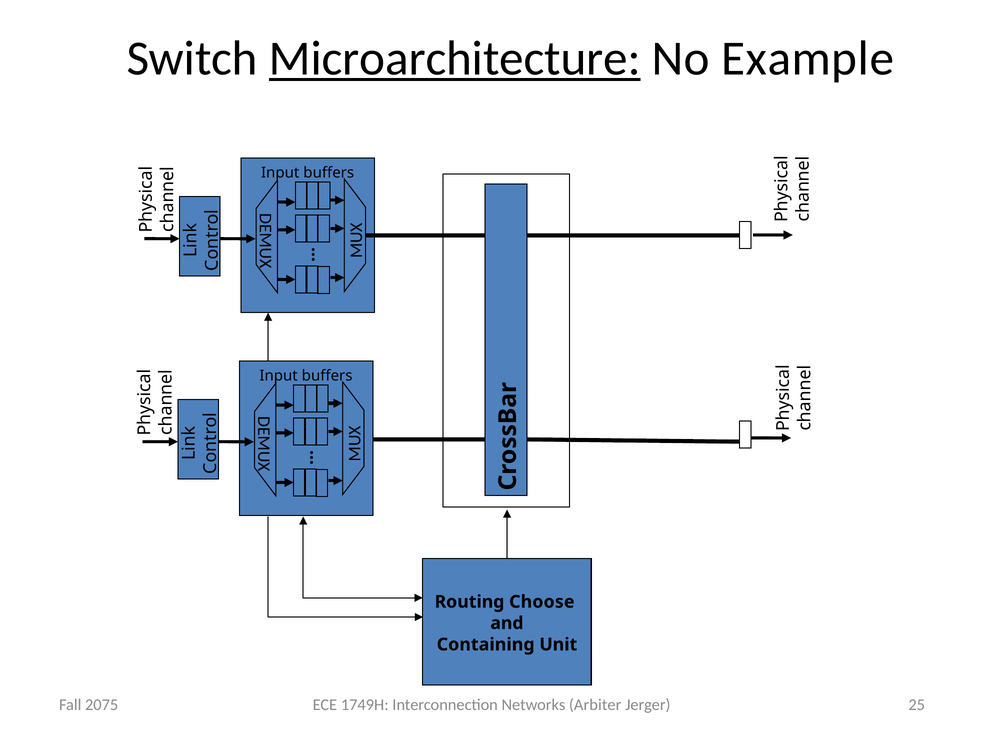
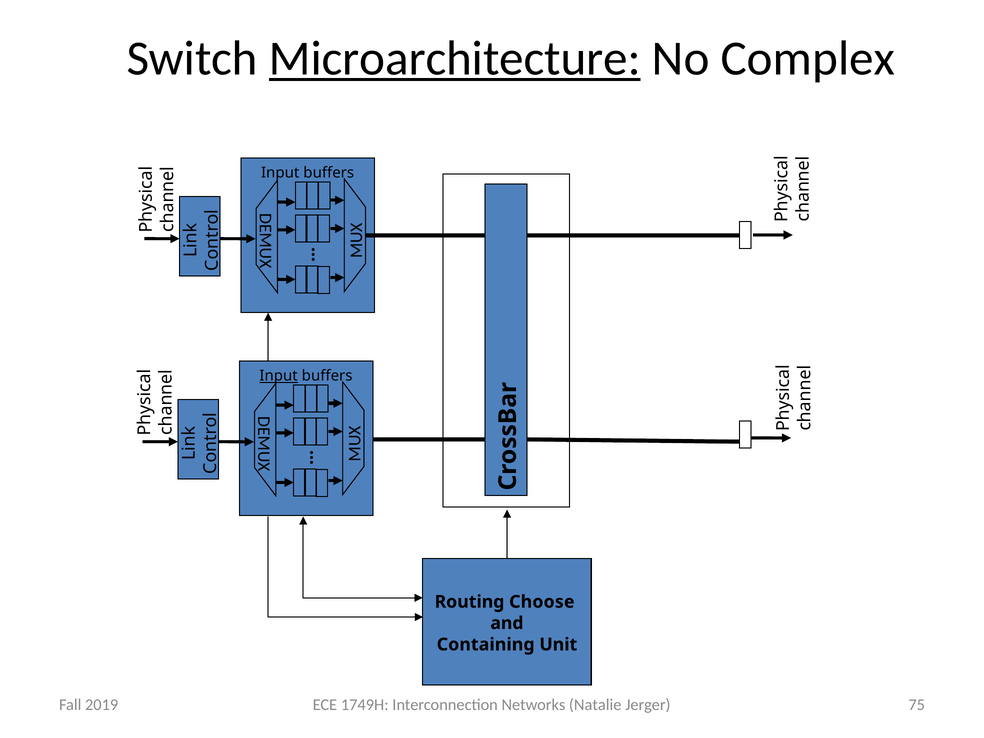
Example: Example -> Complex
Input at (279, 376) underline: none -> present
Arbiter: Arbiter -> Natalie
25: 25 -> 75
2075: 2075 -> 2019
